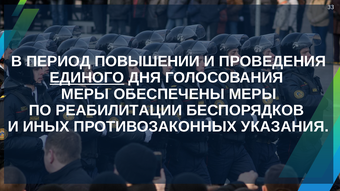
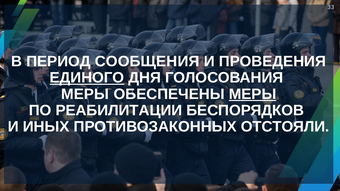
ПОВЫШЕНИИ: ПОВЫШЕНИИ -> СООБЩЕНИЯ
МЕРЫ at (253, 94) underline: none -> present
УКАЗАНИЯ: УКАЗАНИЯ -> ОТСТОЯЛИ
